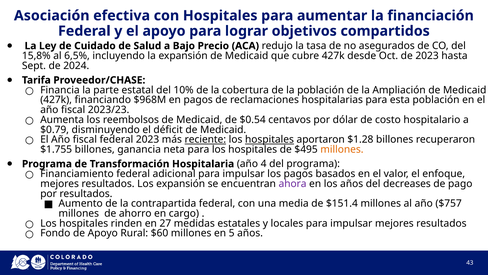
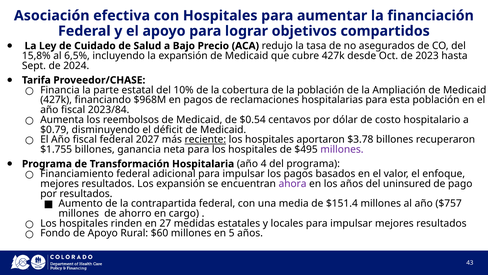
2023/23: 2023/23 -> 2023/84
federal 2023: 2023 -> 2027
hospitales at (269, 139) underline: present -> none
$1.28: $1.28 -> $3.78
millones at (342, 149) colour: orange -> purple
decreases: decreases -> uninsured
